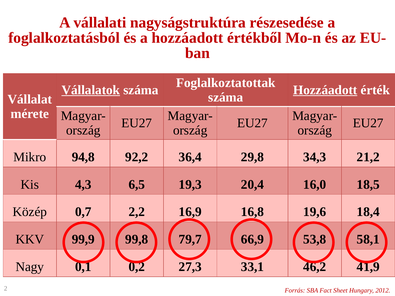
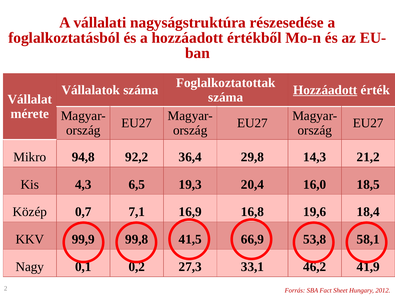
Vállalatok underline: present -> none
34,3: 34,3 -> 14,3
2,2: 2,2 -> 7,1
79,7: 79,7 -> 41,5
